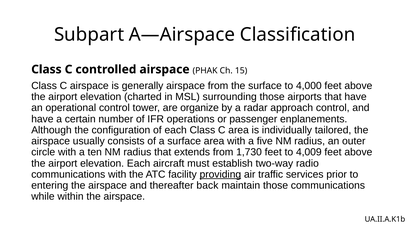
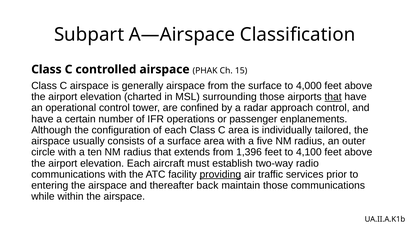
that at (333, 97) underline: none -> present
organize: organize -> confined
1,730: 1,730 -> 1,396
4,009: 4,009 -> 4,100
